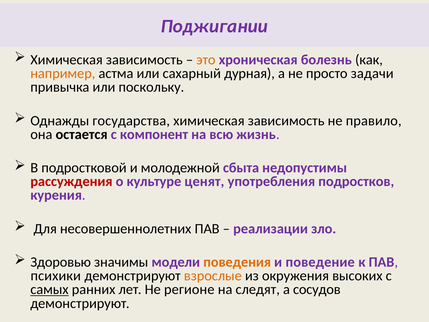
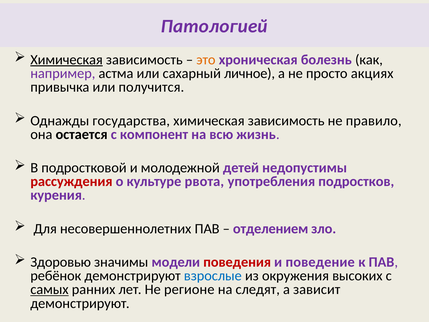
Поджигании: Поджигании -> Патологией
Химическая at (67, 60) underline: none -> present
например colour: orange -> purple
дурная: дурная -> личное
задачи: задачи -> акциях
поскольку: поскольку -> получится
сбыта: сбыта -> детей
ценят: ценят -> рвота
реализации: реализации -> отделением
поведения colour: orange -> red
психики: психики -> ребёнок
взрослые colour: orange -> blue
сосудов: сосудов -> зависит
